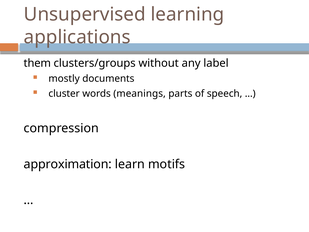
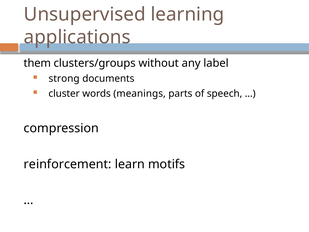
mostly: mostly -> strong
approximation: approximation -> reinforcement
